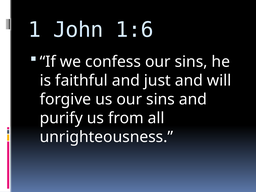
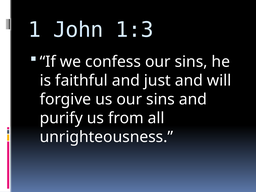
1:6: 1:6 -> 1:3
